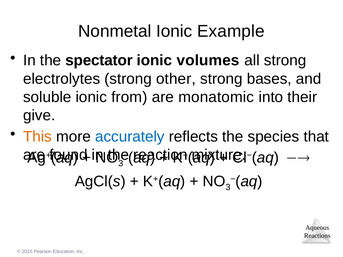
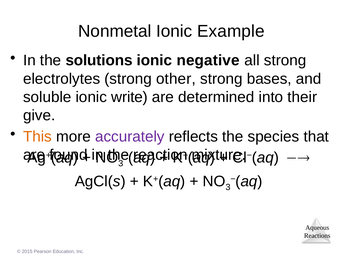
spectator: spectator -> solutions
volumes: volumes -> negative
from: from -> write
monatomic: monatomic -> determined
accurately colour: blue -> purple
